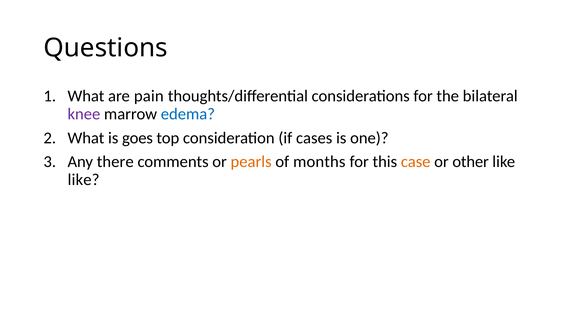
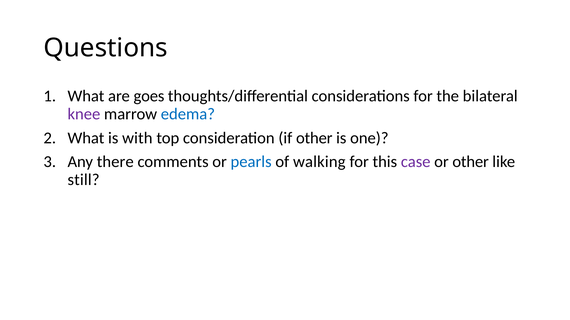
pain: pain -> goes
goes: goes -> with
if cases: cases -> other
pearls colour: orange -> blue
months: months -> walking
case colour: orange -> purple
like at (84, 180): like -> still
